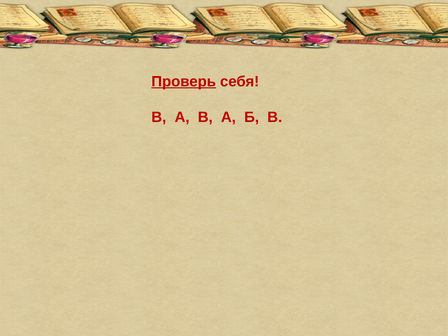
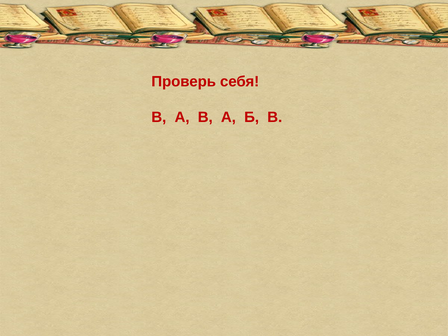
Проверь underline: present -> none
